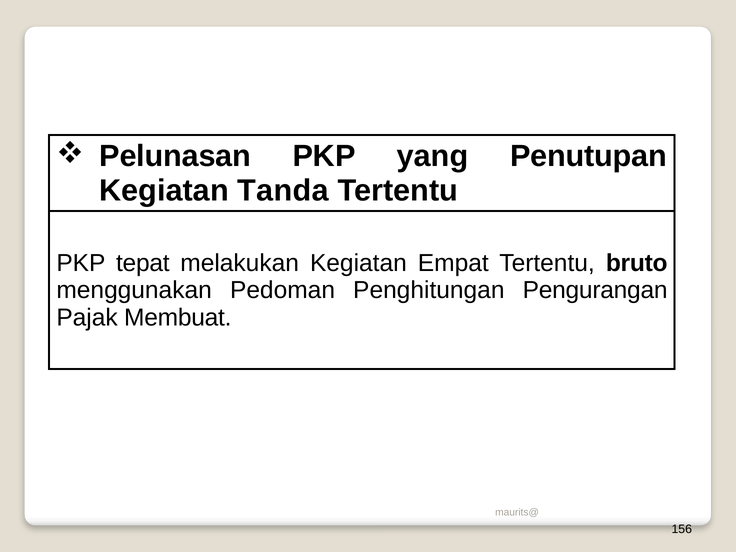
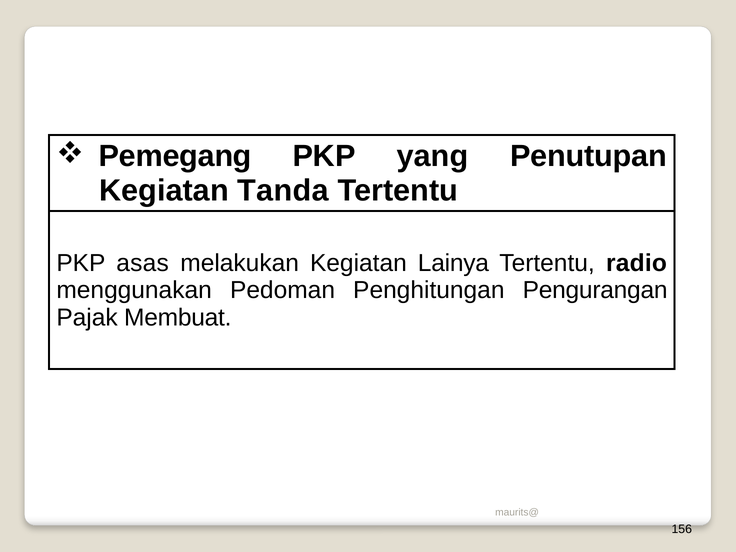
Pelunasan: Pelunasan -> Pemegang
tepat: tepat -> asas
Empat: Empat -> Lainya
bruto: bruto -> radio
